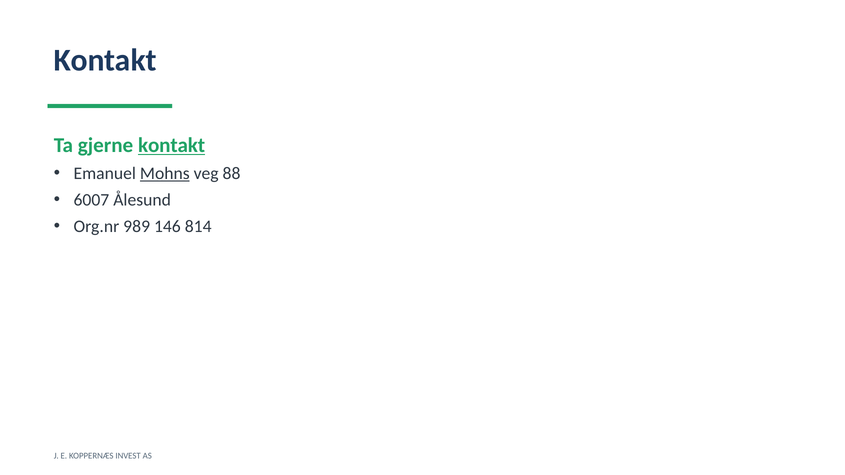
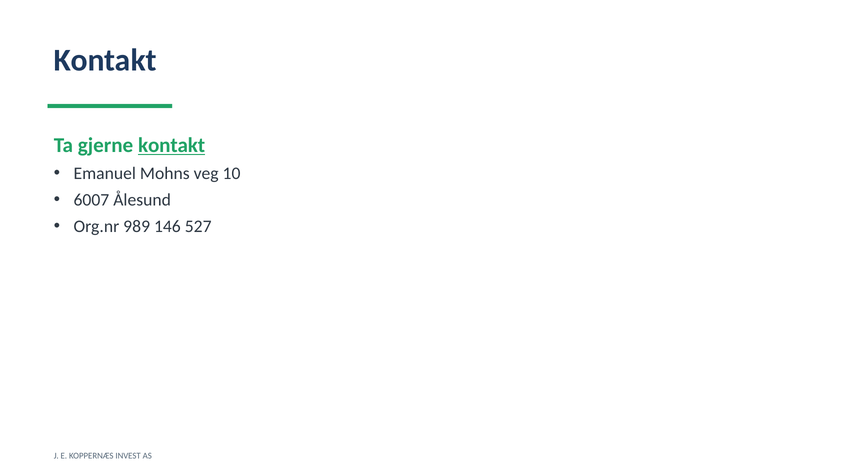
Mohns underline: present -> none
88: 88 -> 10
814: 814 -> 527
